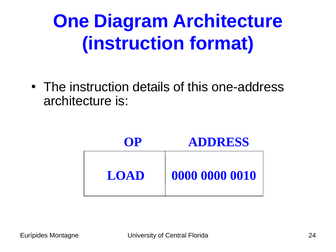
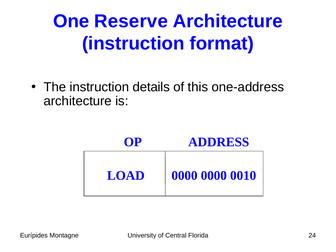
Diagram: Diagram -> Reserve
